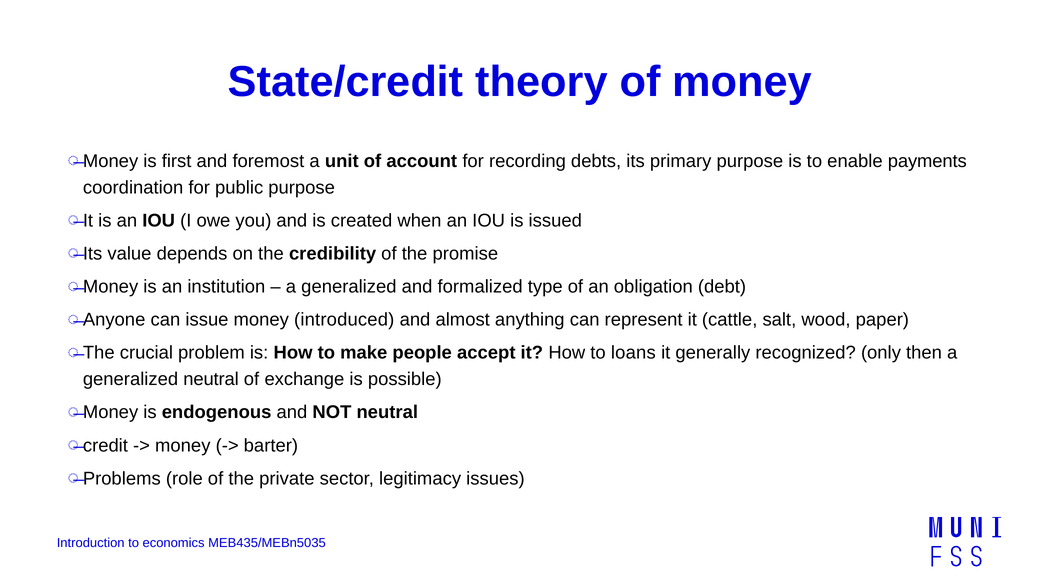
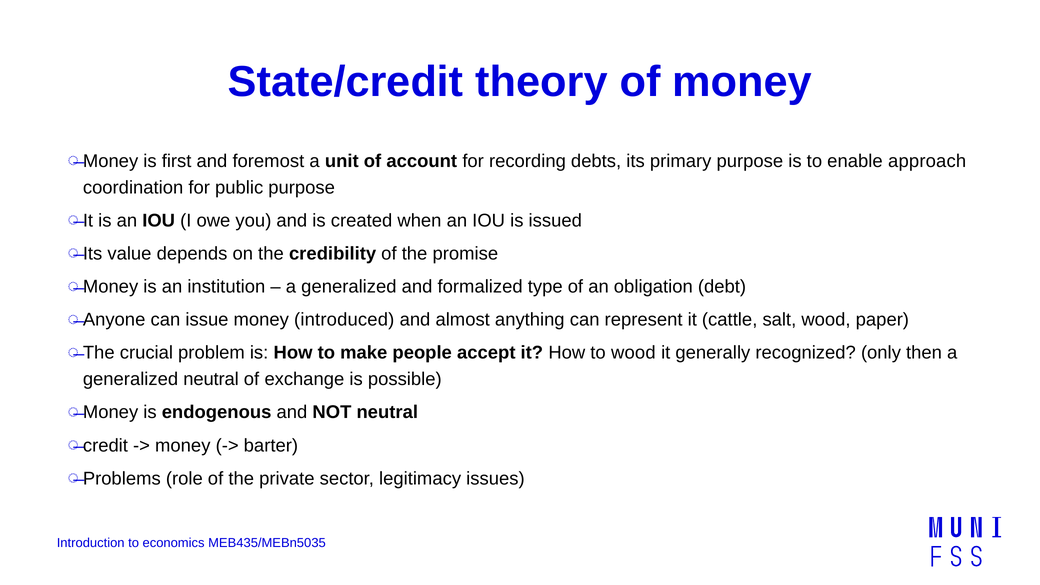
payments: payments -> approach
to loans: loans -> wood
